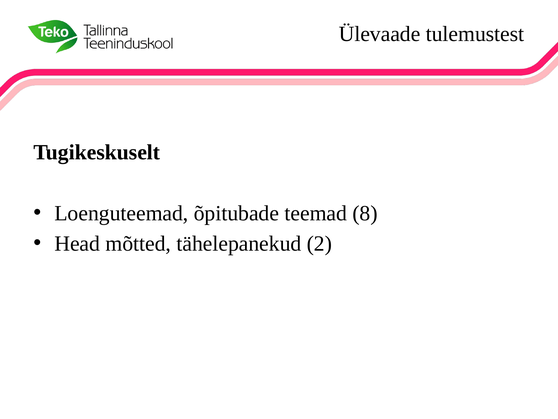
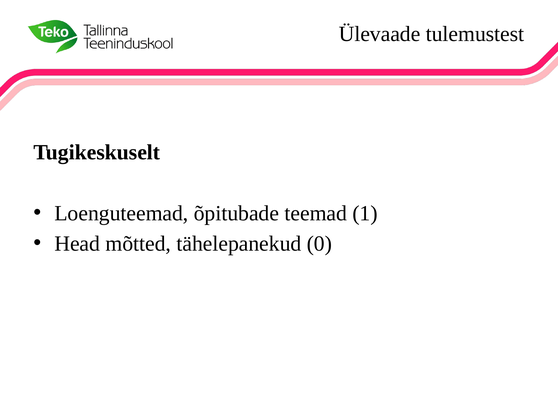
8: 8 -> 1
2: 2 -> 0
